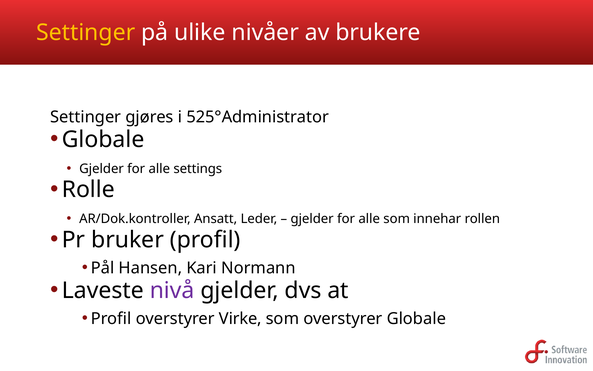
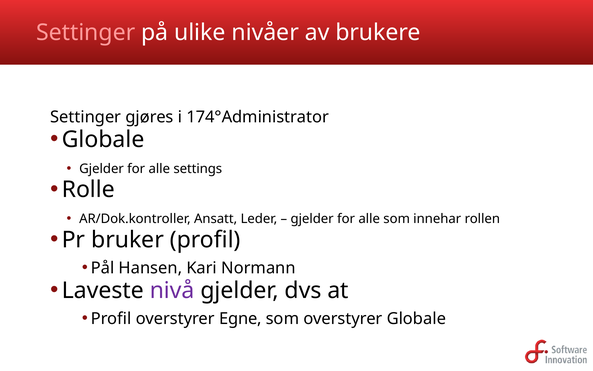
Settinger at (86, 33) colour: yellow -> pink
525°Administrator: 525°Administrator -> 174°Administrator
Virke: Virke -> Egne
